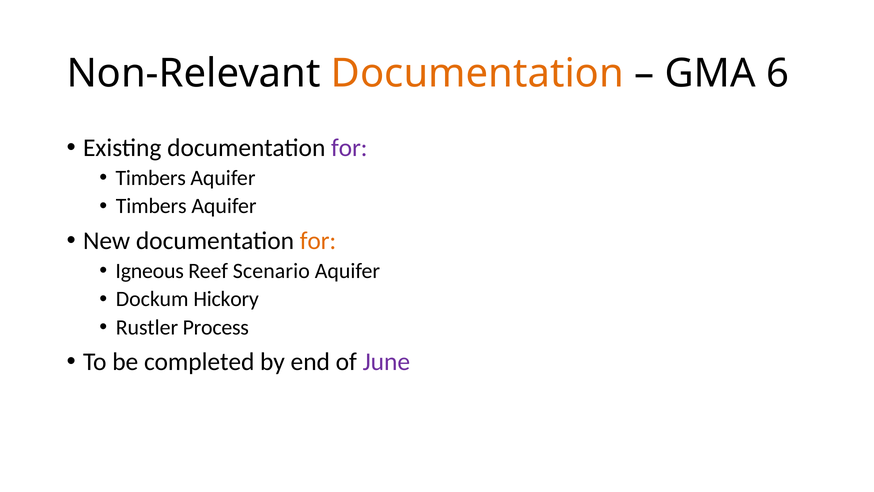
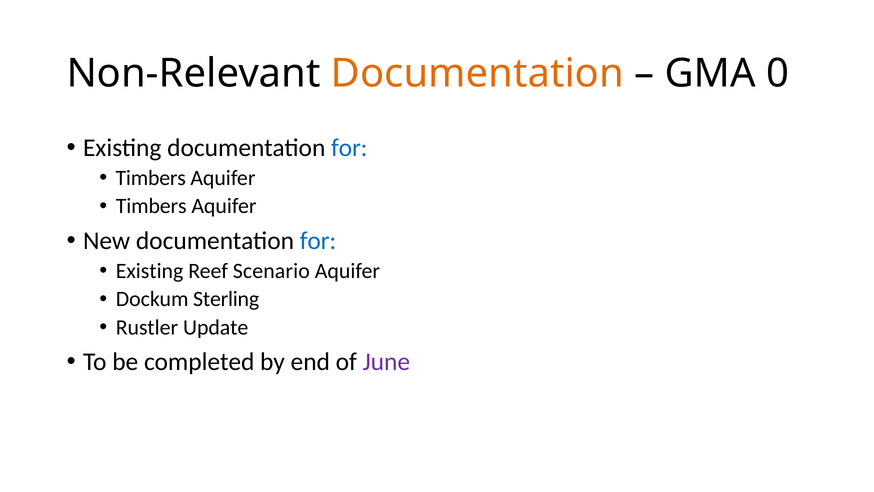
6: 6 -> 0
for at (349, 148) colour: purple -> blue
for at (318, 241) colour: orange -> blue
Igneous at (150, 271): Igneous -> Existing
Hickory: Hickory -> Sterling
Process: Process -> Update
